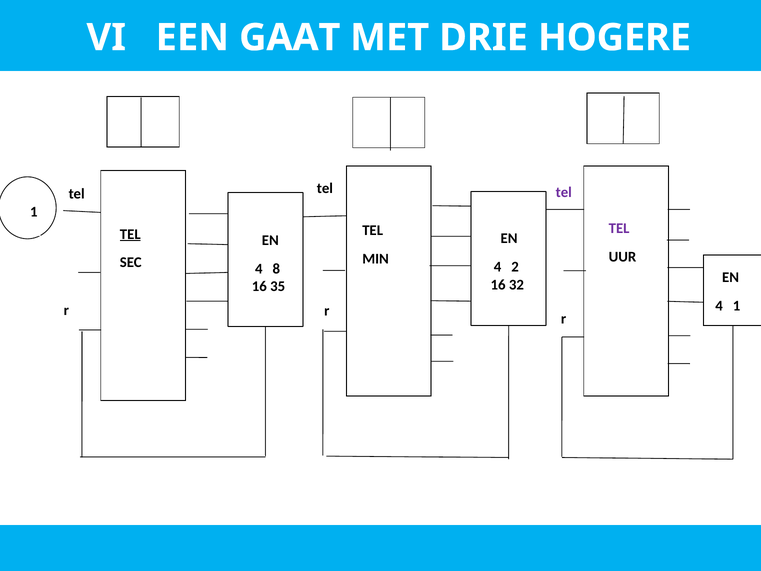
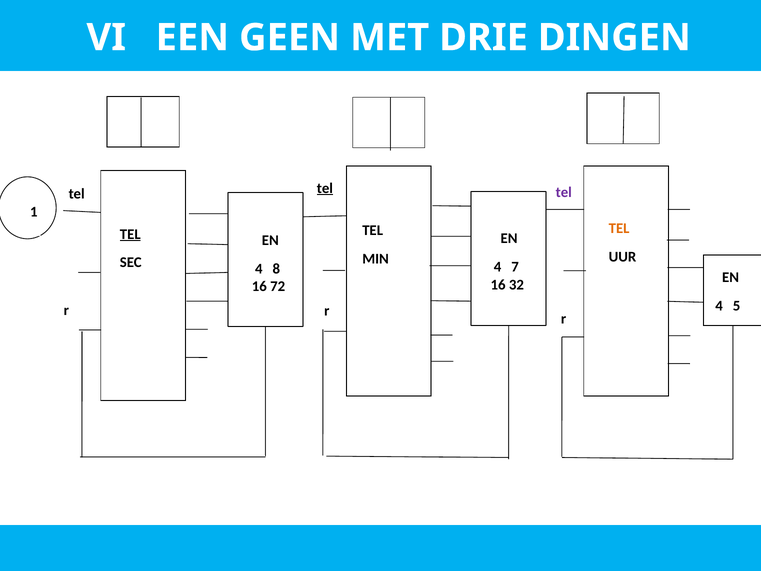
GAAT: GAAT -> GEEN
HOGERE: HOGERE -> DINGEN
tel at (325, 188) underline: none -> present
TEL at (619, 228) colour: purple -> orange
4 2: 2 -> 7
35: 35 -> 72
1 at (737, 306): 1 -> 5
